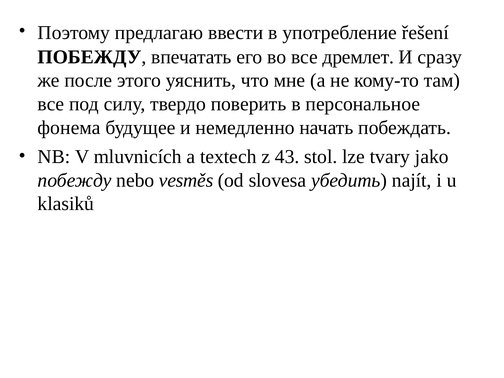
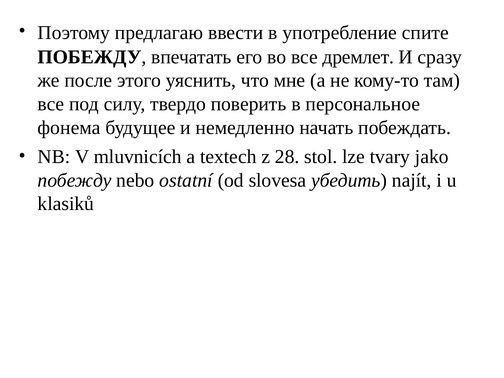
řešení: řešení -> спите
43: 43 -> 28
vesměs: vesměs -> ostatní
